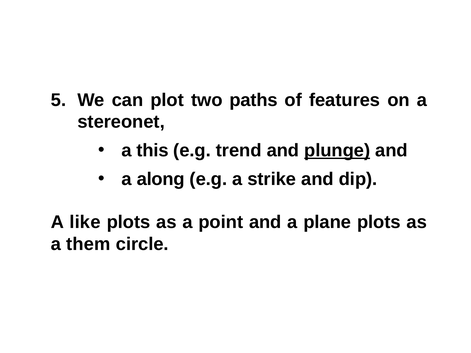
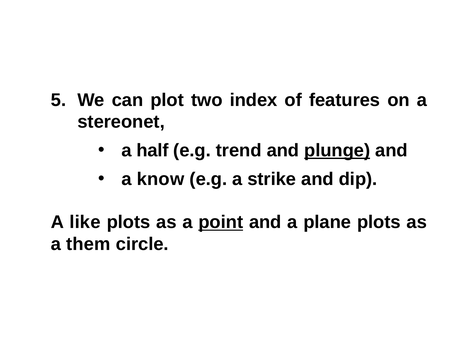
paths: paths -> index
this: this -> half
along: along -> know
point underline: none -> present
